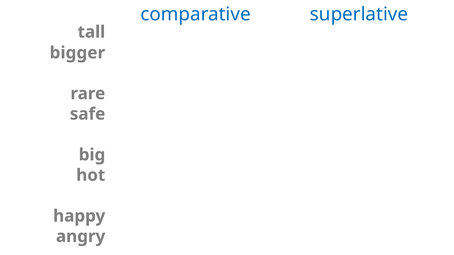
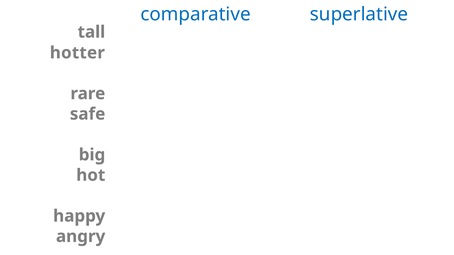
bigger: bigger -> hotter
